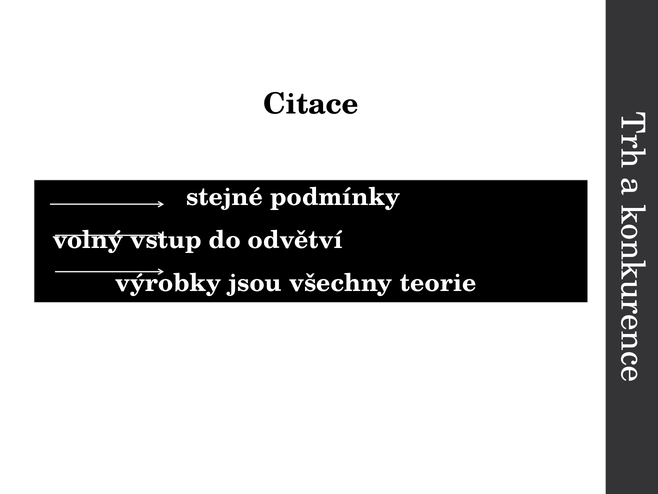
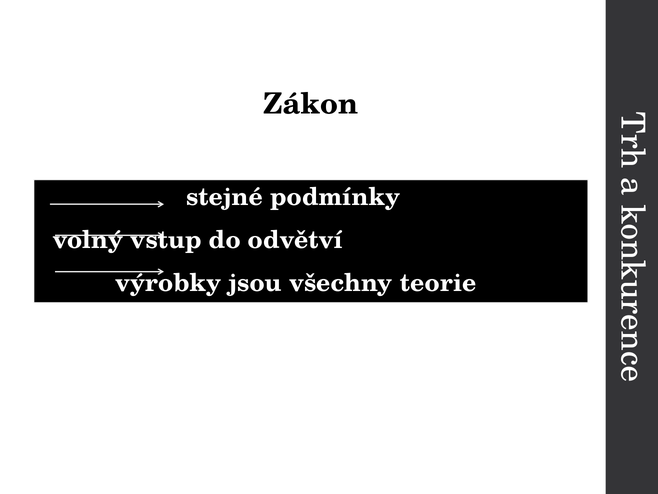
Citace: Citace -> Zákon
